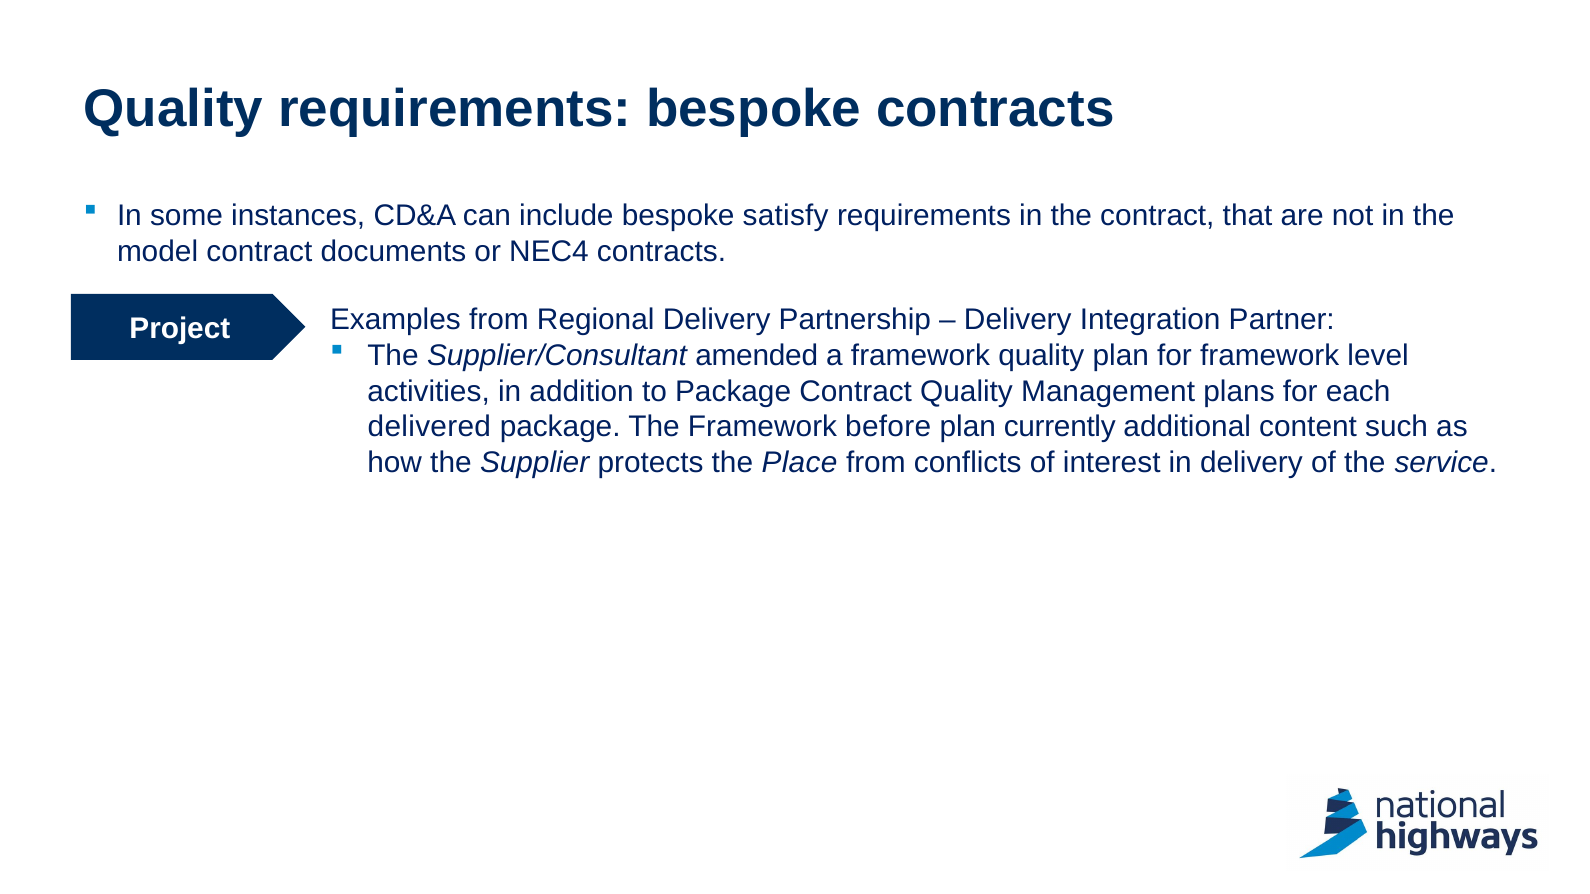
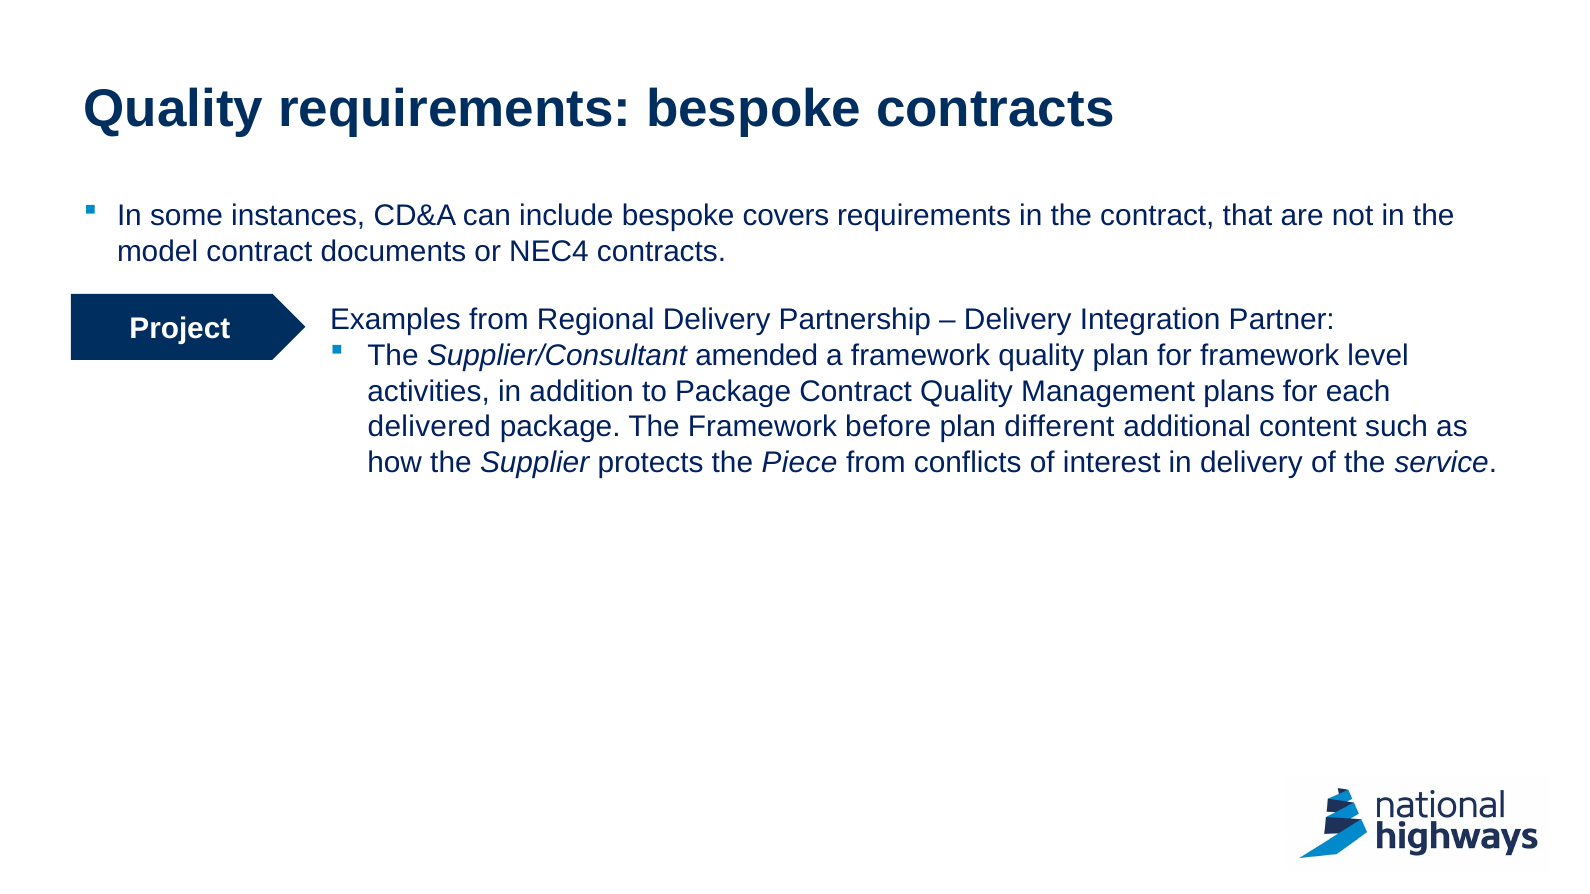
satisfy: satisfy -> covers
currently: currently -> different
Place: Place -> Piece
